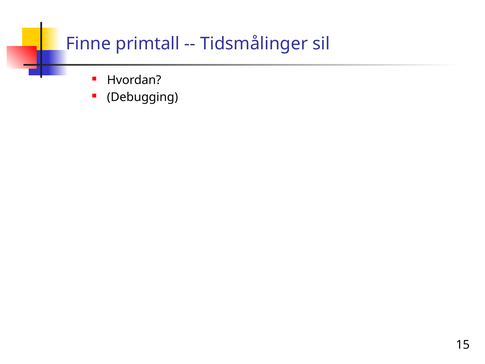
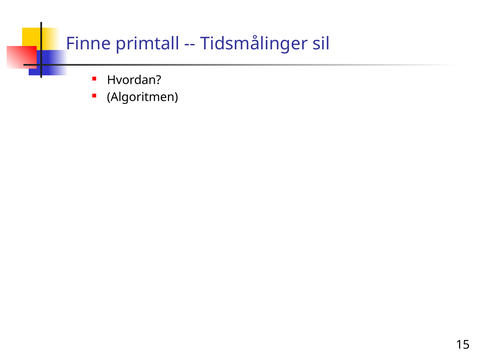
Debugging: Debugging -> Algoritmen
